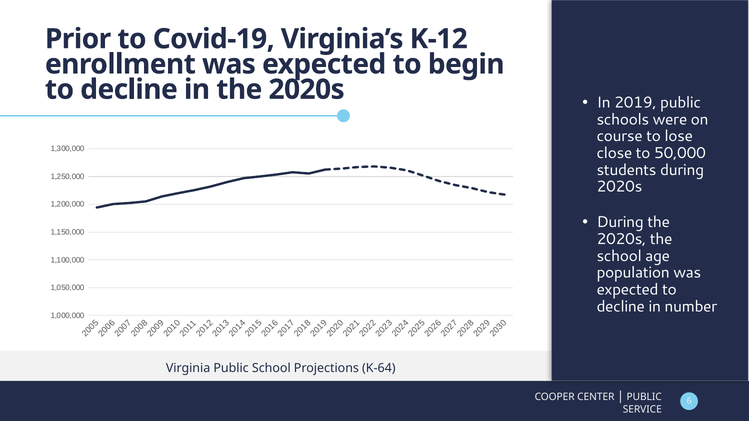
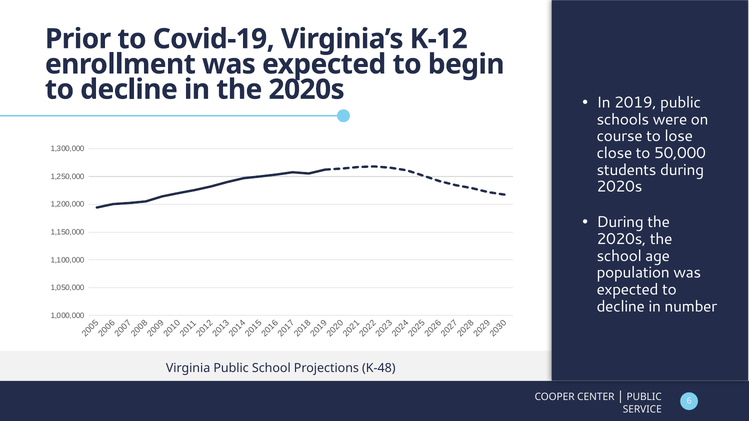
K-64: K-64 -> K-48
